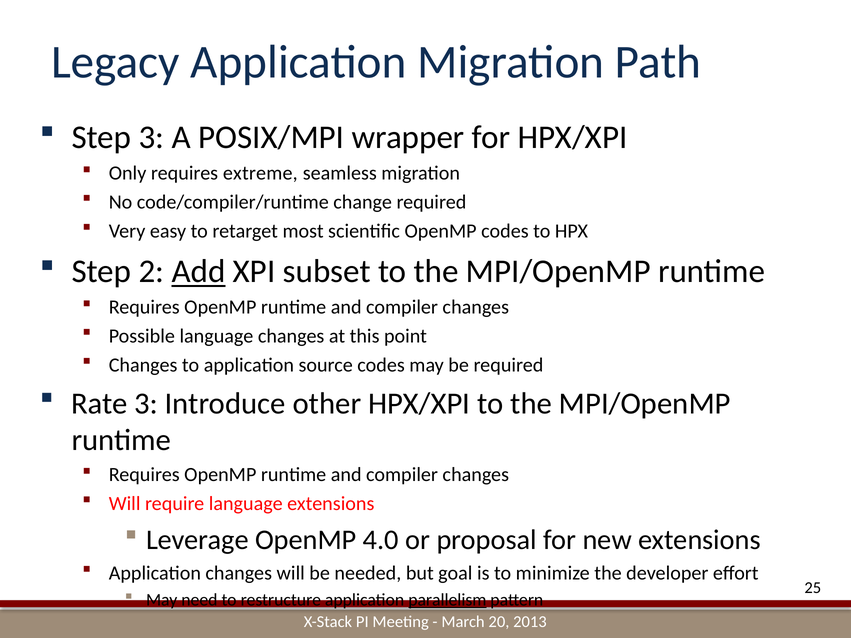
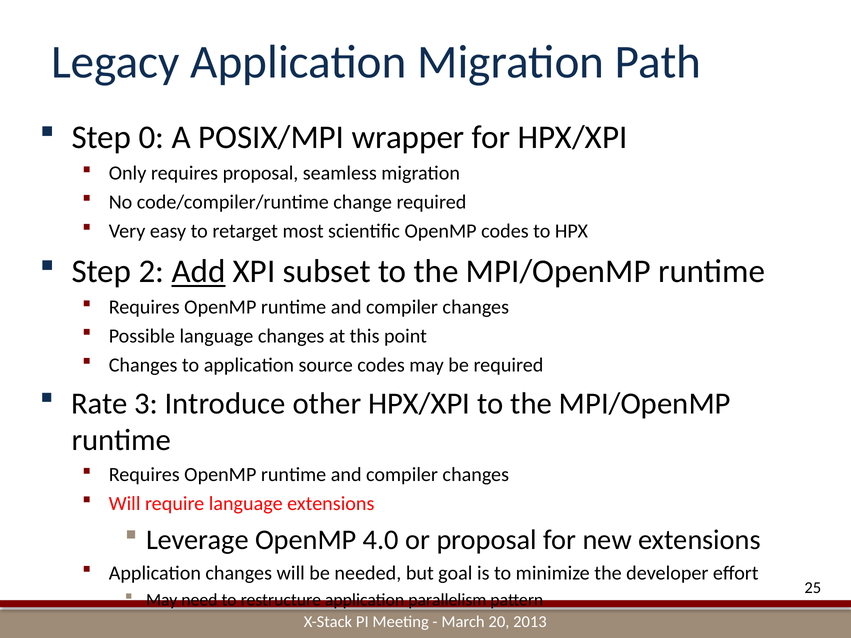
Step 3: 3 -> 0
requires extreme: extreme -> proposal
parallelism underline: present -> none
